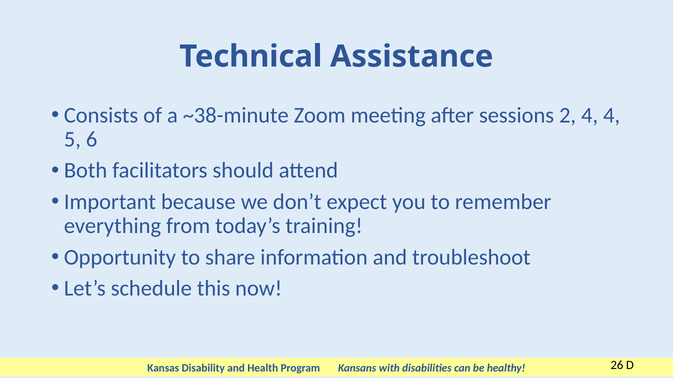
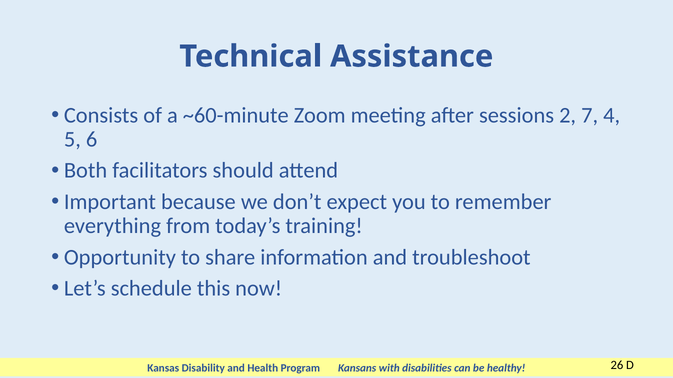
~38-minute: ~38-minute -> ~60-minute
2 4: 4 -> 7
